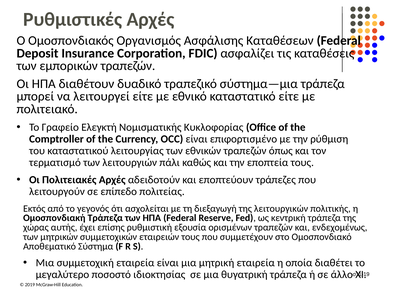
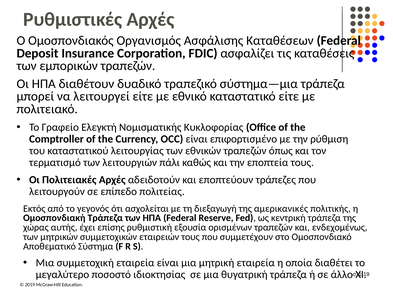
λειτουργικών: λειτουργικών -> αμερικανικές
